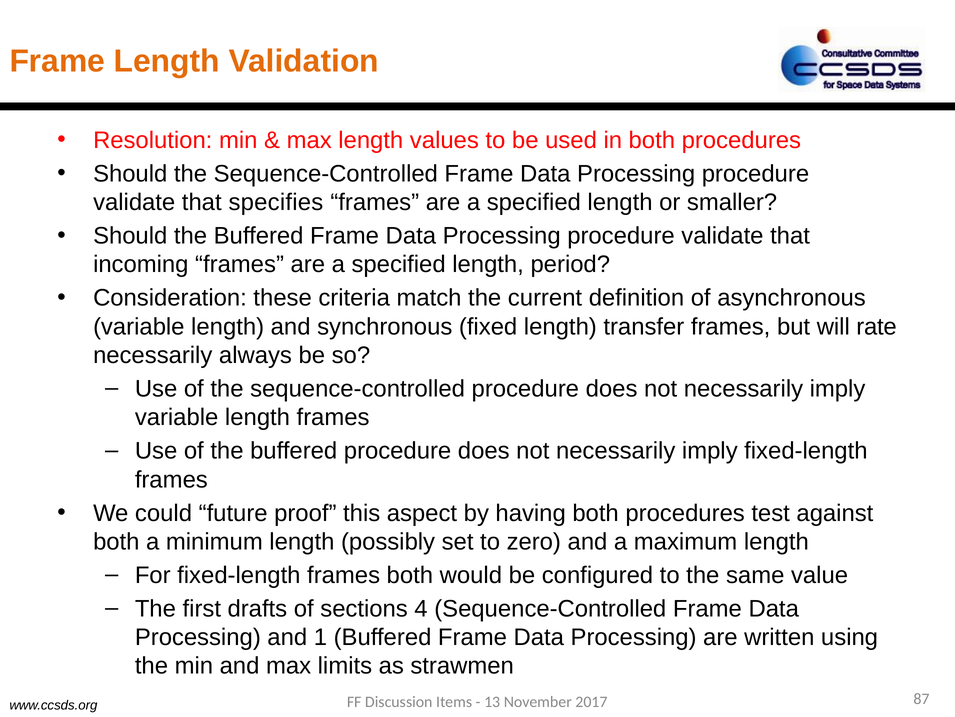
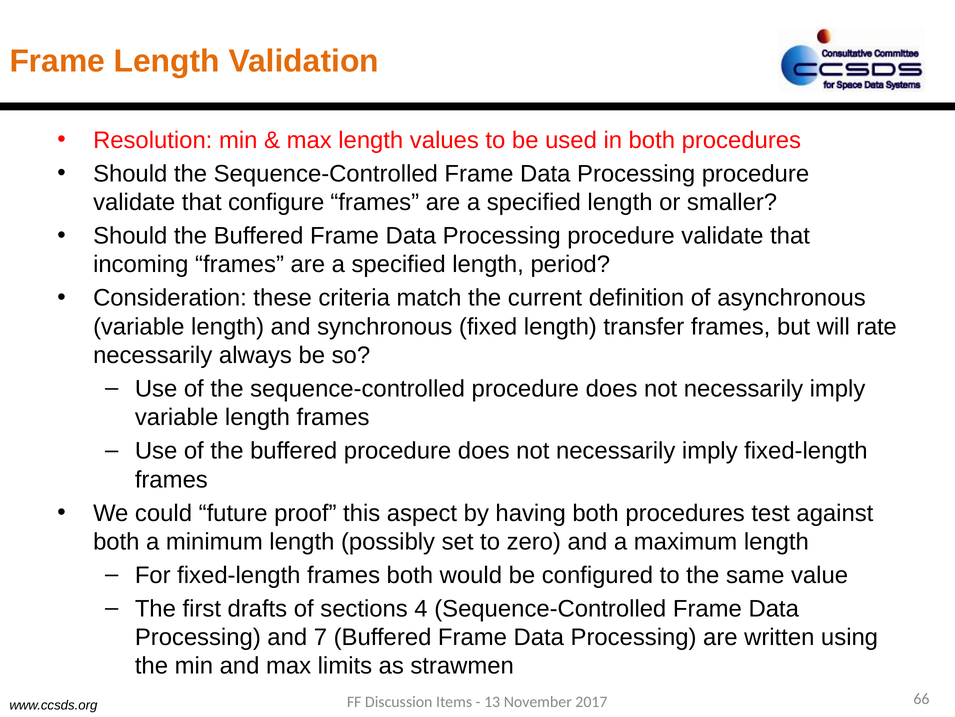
specifies: specifies -> configure
1: 1 -> 7
87: 87 -> 66
